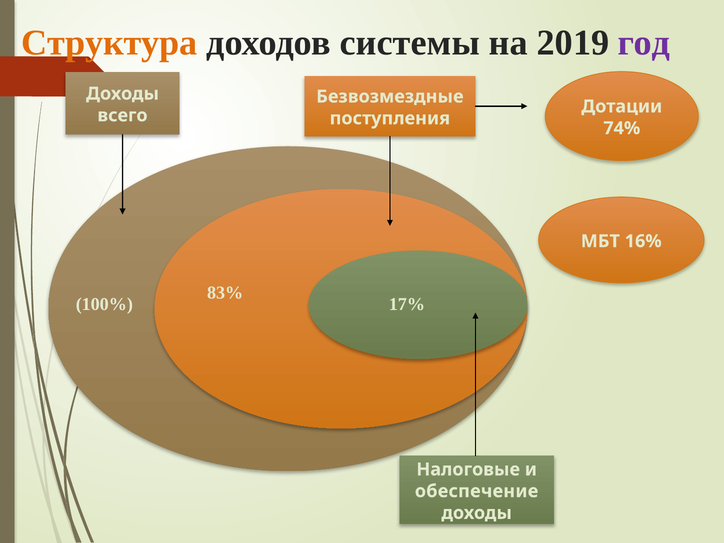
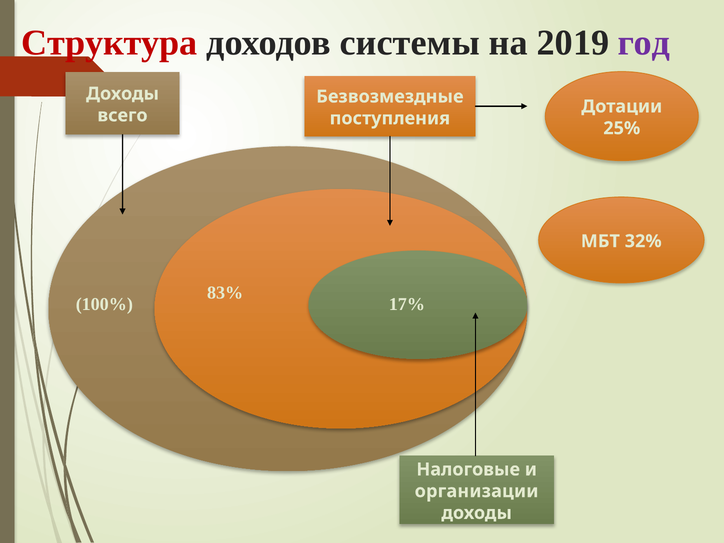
Структура colour: orange -> red
74%: 74% -> 25%
16%: 16% -> 32%
обеспечение: обеспечение -> организации
